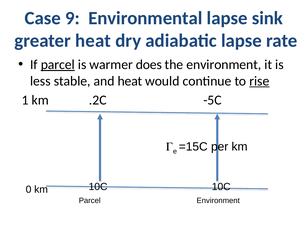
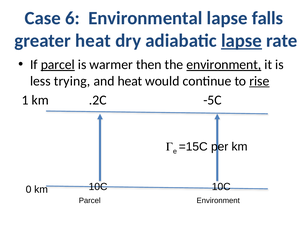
9: 9 -> 6
sink: sink -> falls
lapse at (241, 41) underline: none -> present
does: does -> then
environment at (224, 65) underline: none -> present
stable: stable -> trying
